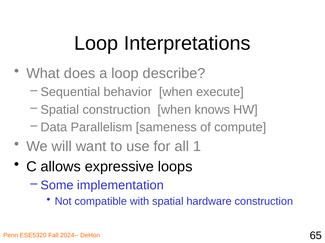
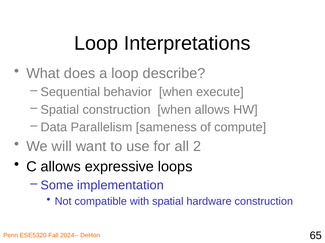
when knows: knows -> allows
1: 1 -> 2
